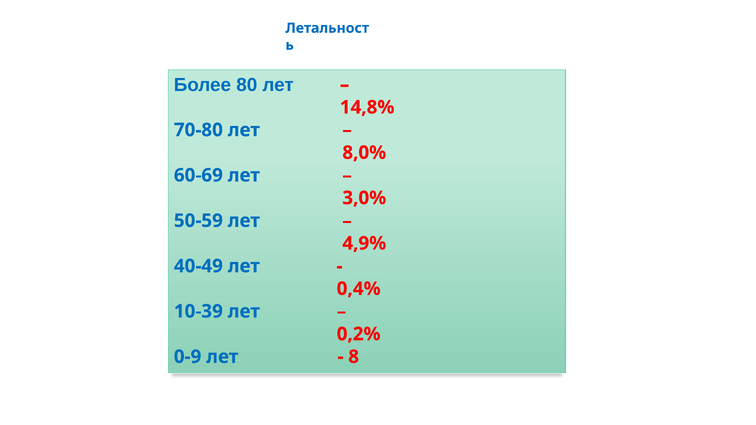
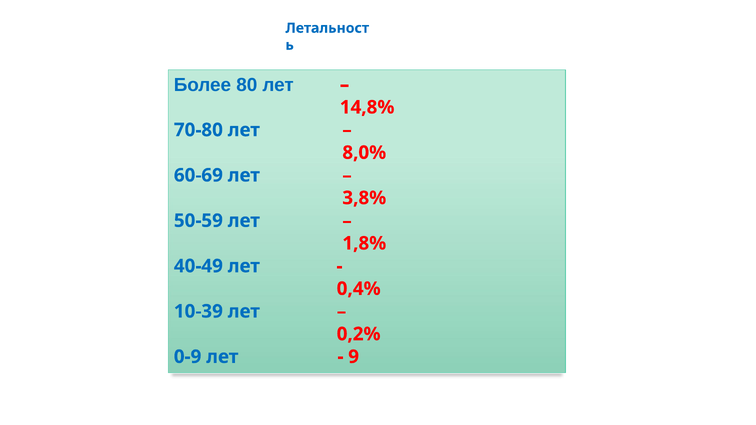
3,0%: 3,0% -> 3,8%
4,9%: 4,9% -> 1,8%
8: 8 -> 9
